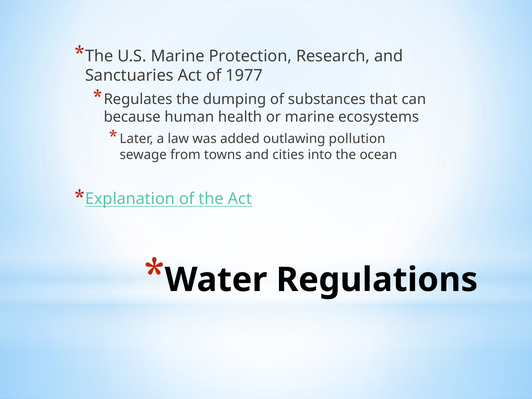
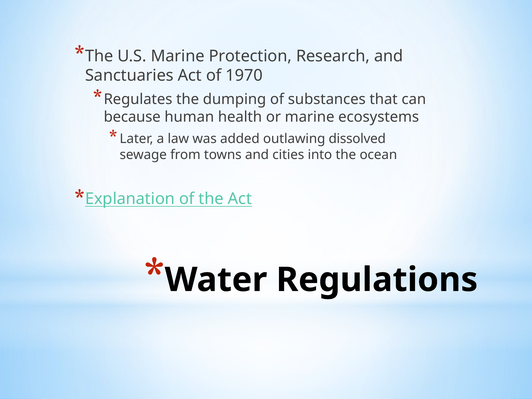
1977: 1977 -> 1970
pollution: pollution -> dissolved
